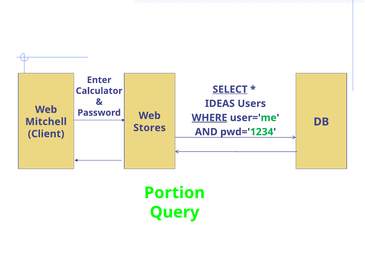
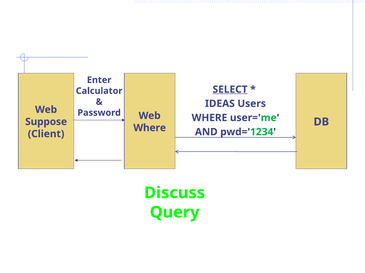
WHERE at (209, 118) underline: present -> none
Mitchell: Mitchell -> Suppose
Stores at (150, 128): Stores -> Where
Portion: Portion -> Discuss
